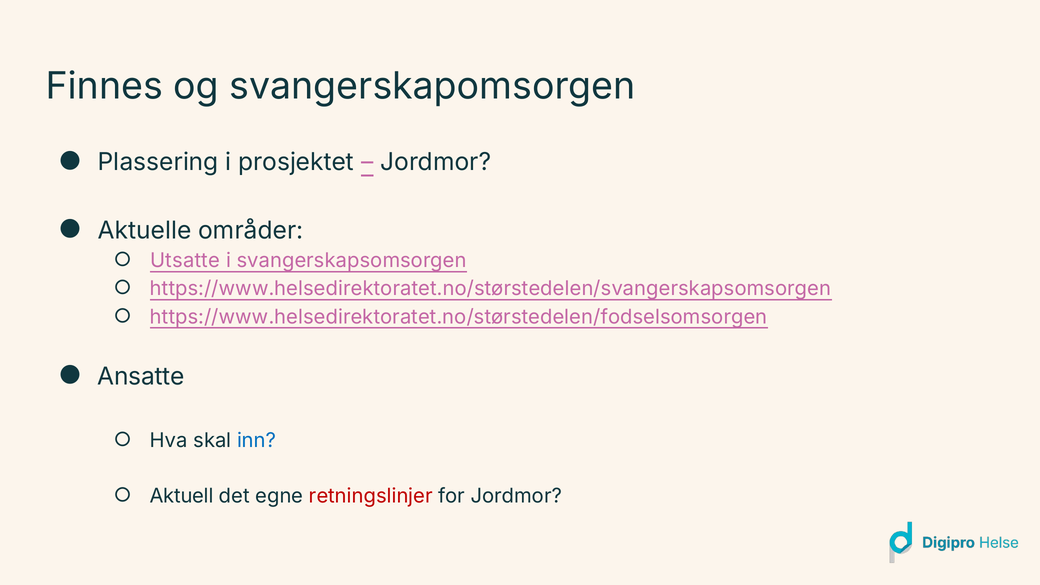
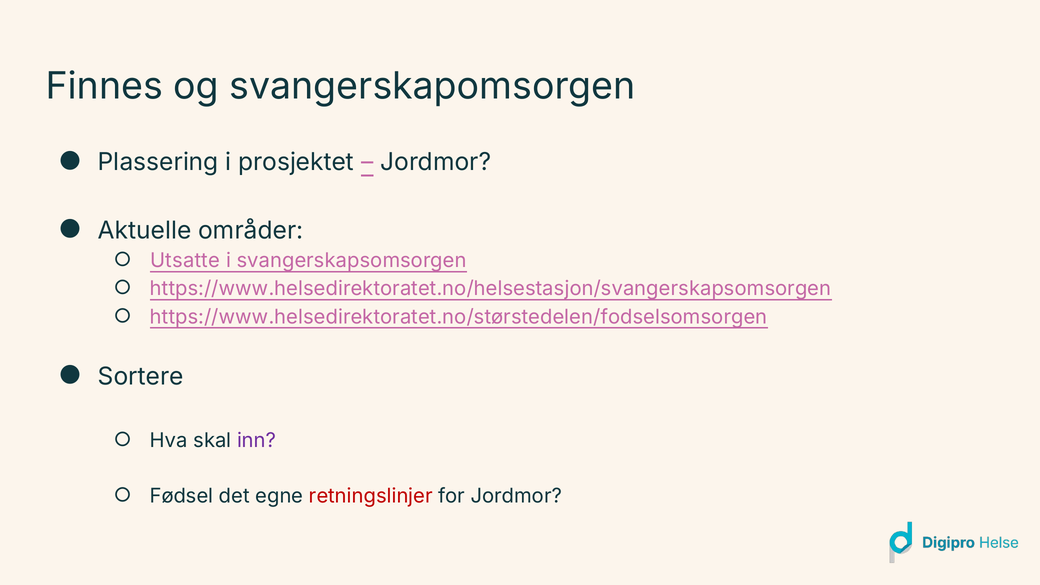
https://www.helsedirektoratet.no/størstedelen/svangerskapsomsorgen: https://www.helsedirektoratet.no/størstedelen/svangerskapsomsorgen -> https://www.helsedirektoratet.no/helsestasjon/svangerskapsomsorgen
Ansatte: Ansatte -> Sortere
inn colour: blue -> purple
Aktuell: Aktuell -> Fødsel
